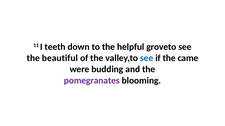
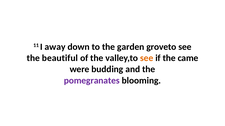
teeth: teeth -> away
helpful: helpful -> garden
see at (147, 58) colour: blue -> orange
